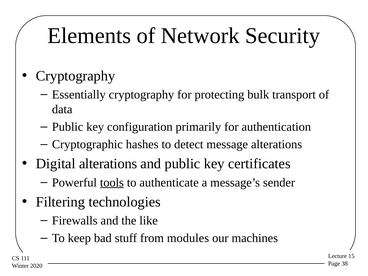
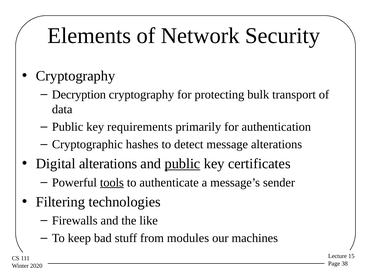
Essentially: Essentially -> Decryption
configuration: configuration -> requirements
public at (182, 164) underline: none -> present
